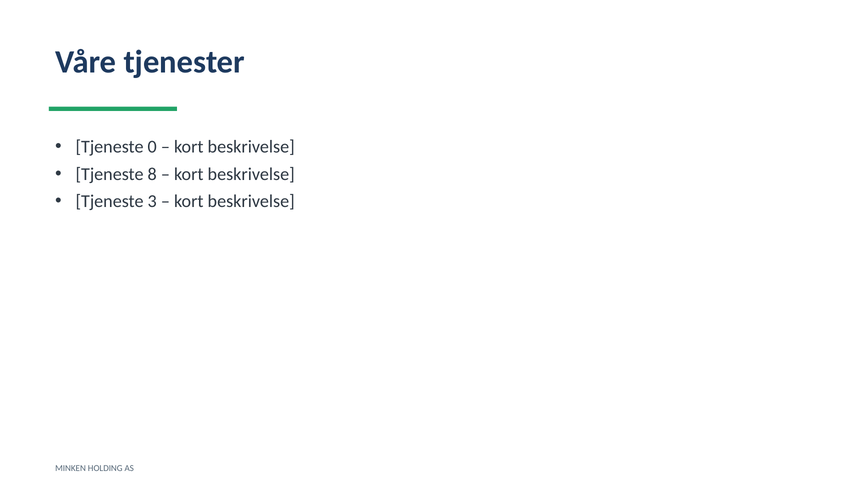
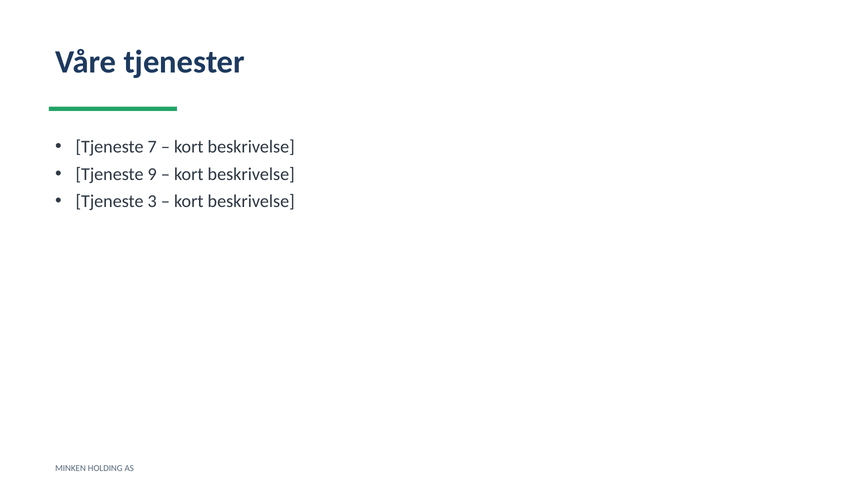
0: 0 -> 7
8: 8 -> 9
